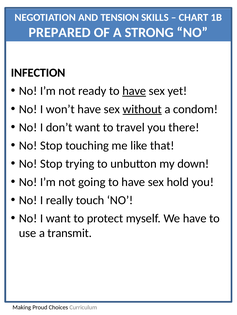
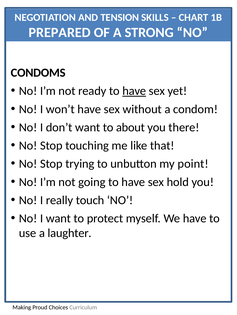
INFECTION: INFECTION -> CONDOMS
without underline: present -> none
travel: travel -> about
down: down -> point
transmit: transmit -> laughter
